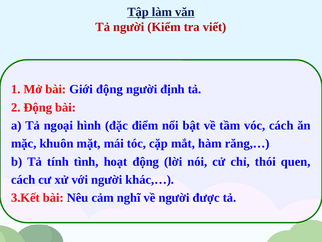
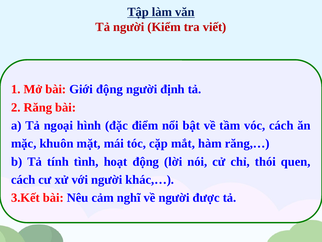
Động at (38, 107): Động -> Răng
